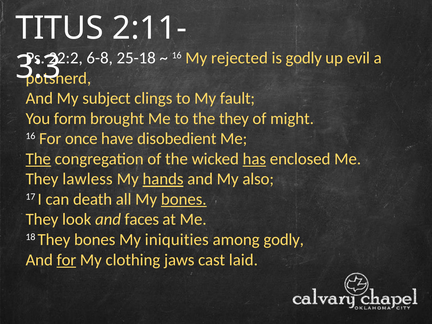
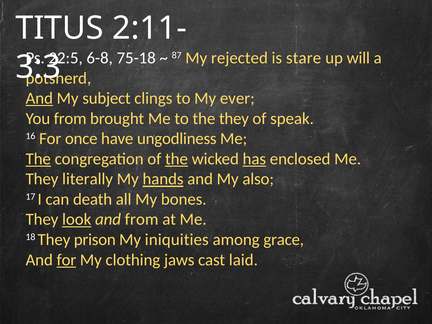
22:2: 22:2 -> 22:5
25-18: 25-18 -> 75-18
16 at (177, 55): 16 -> 87
is godly: godly -> stare
evil: evil -> will
And at (39, 98) underline: none -> present
fault: fault -> ever
You form: form -> from
might: might -> speak
disobedient: disobedient -> ungodliness
the at (177, 159) underline: none -> present
lawless: lawless -> literally
bones at (184, 199) underline: present -> none
look underline: none -> present
and faces: faces -> from
They bones: bones -> prison
among godly: godly -> grace
